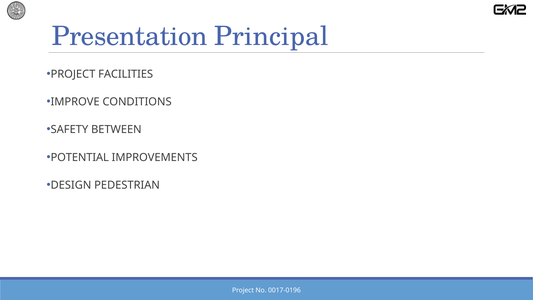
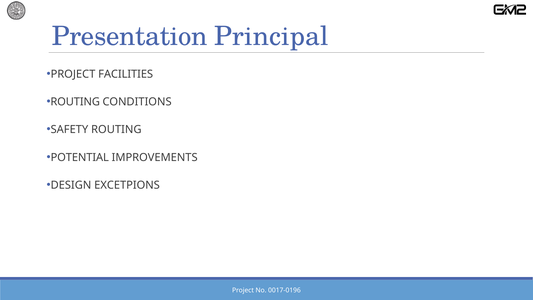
IMPROVE at (75, 102): IMPROVE -> ROUTING
SAFETY BETWEEN: BETWEEN -> ROUTING
PEDESTRIAN: PEDESTRIAN -> EXCETPIONS
